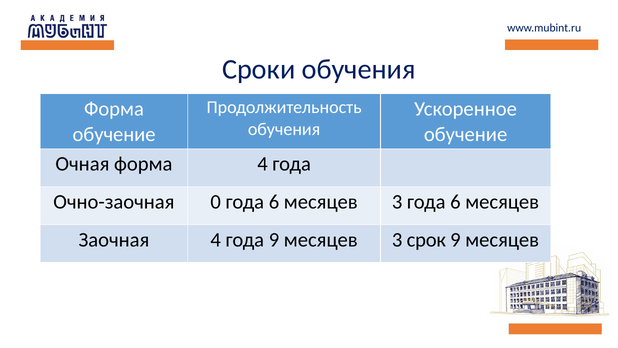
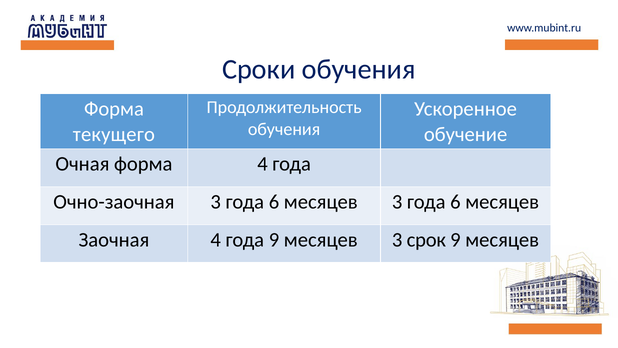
обучение at (114, 134): обучение -> текущего
Очно-заочная 0: 0 -> 3
